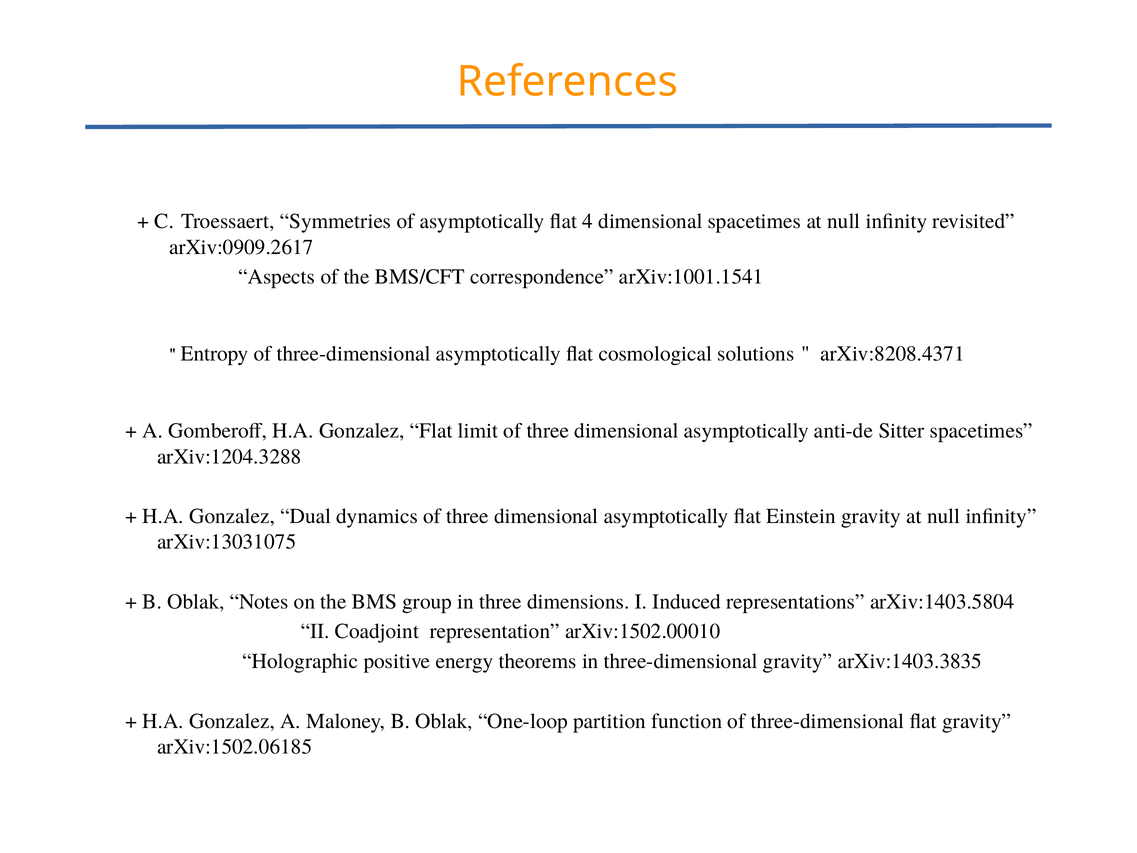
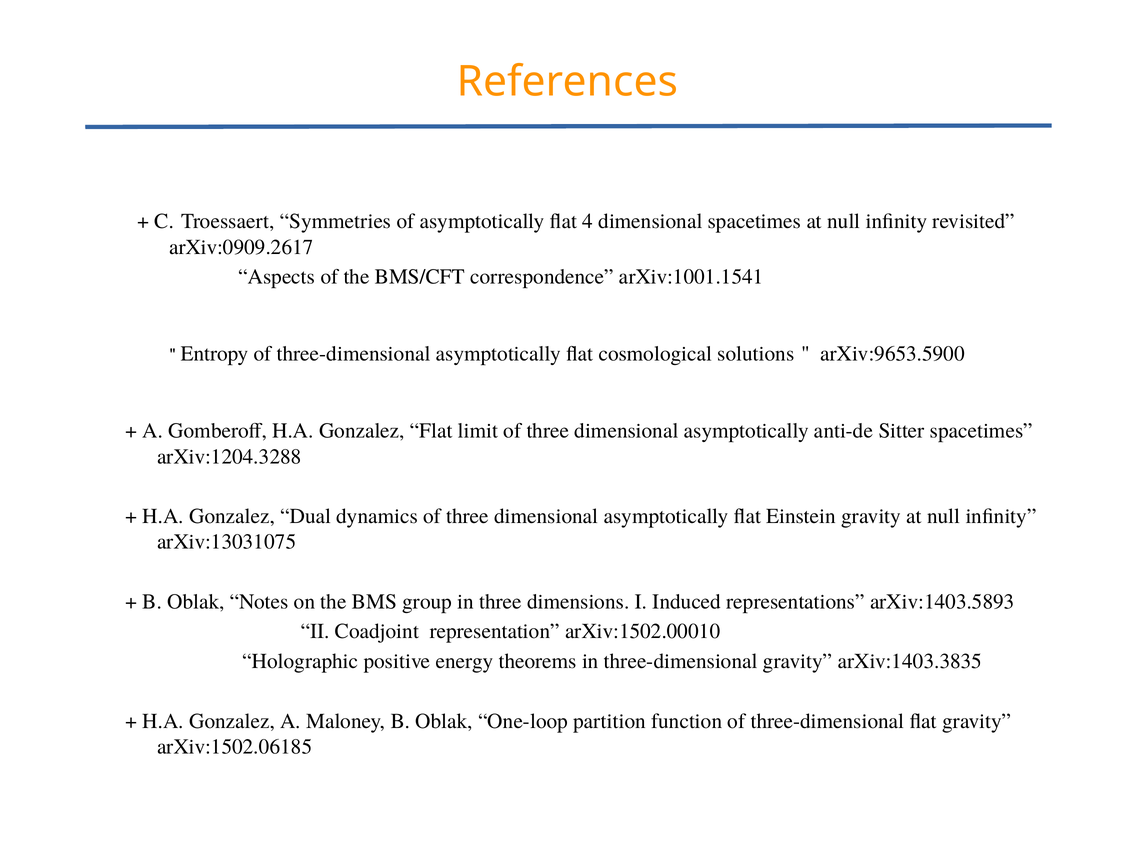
arXiv:8208.4371: arXiv:8208.4371 -> arXiv:9653.5900
arXiv:1403.5804: arXiv:1403.5804 -> arXiv:1403.5893
